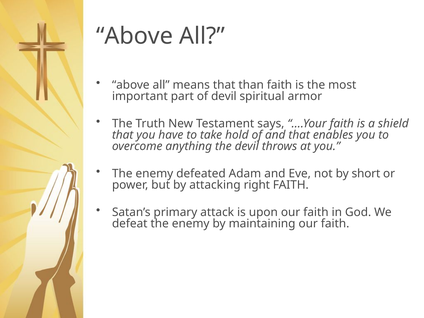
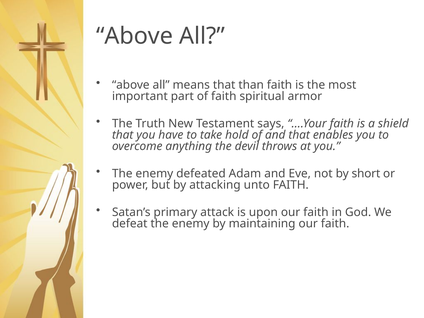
of devil: devil -> faith
right: right -> unto
